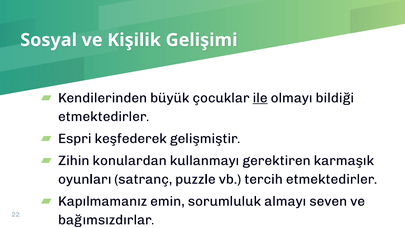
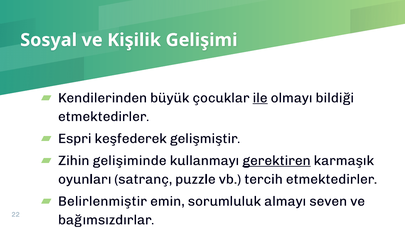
konulardan: konulardan -> gelişiminde
gerektiren underline: none -> present
Kapılmamanız: Kapılmamanız -> Belirlenmiştir
